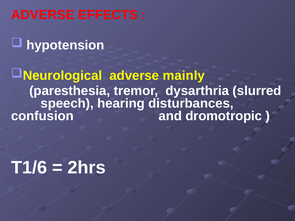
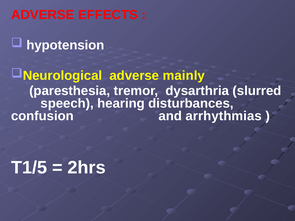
dromotropic: dromotropic -> arrhythmias
T1/6: T1/6 -> T1/5
